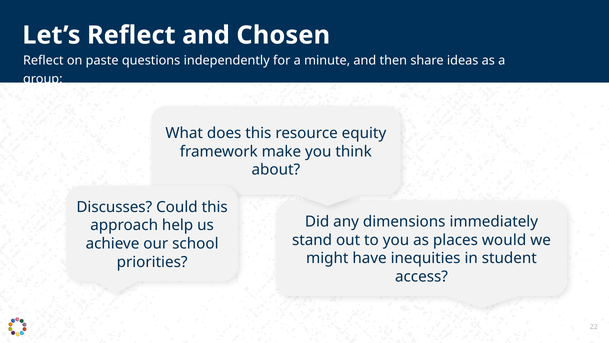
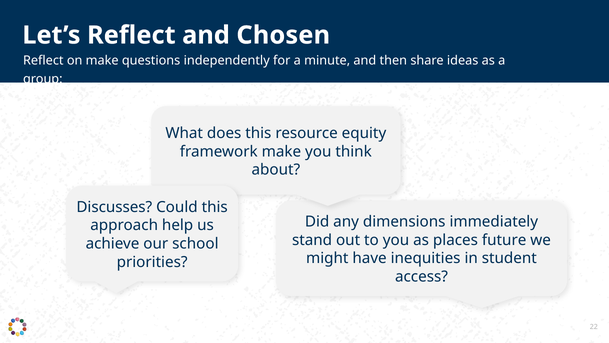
on paste: paste -> make
would: would -> future
